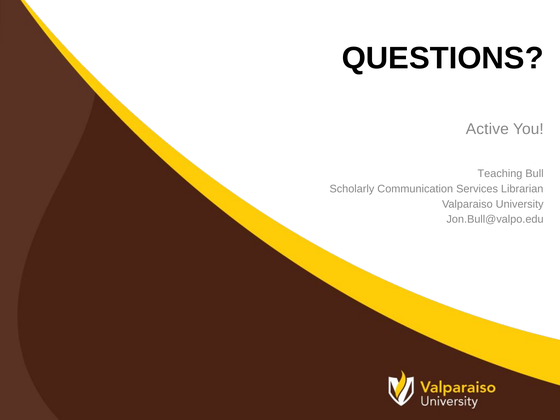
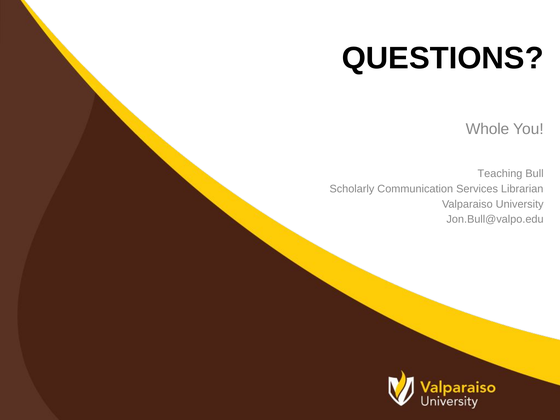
Active: Active -> Whole
